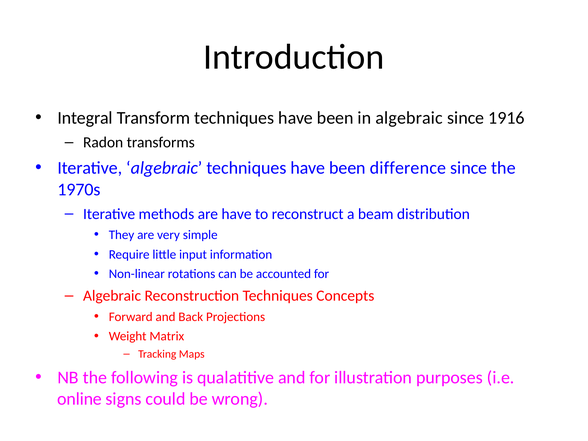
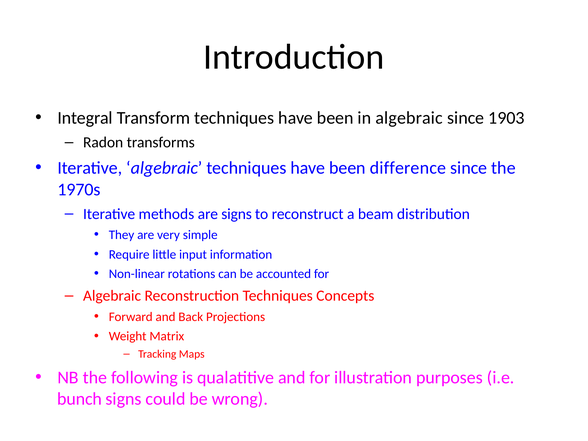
1916: 1916 -> 1903
are have: have -> signs
online: online -> bunch
